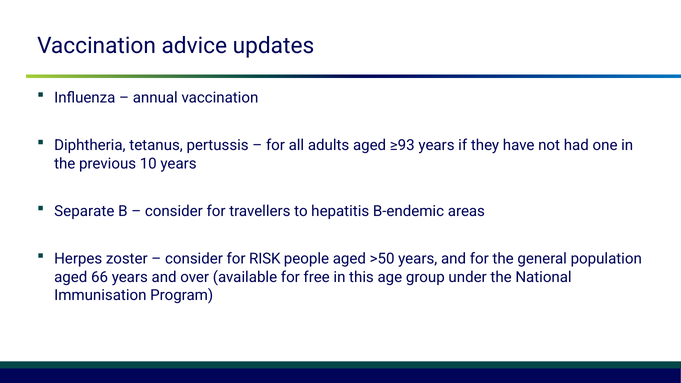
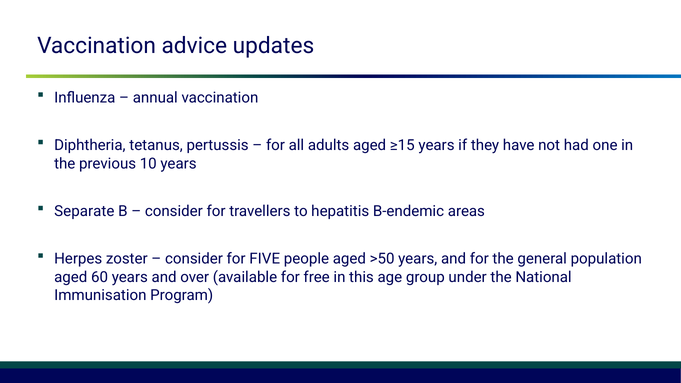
≥93: ≥93 -> ≥15
RISK: RISK -> FIVE
66: 66 -> 60
